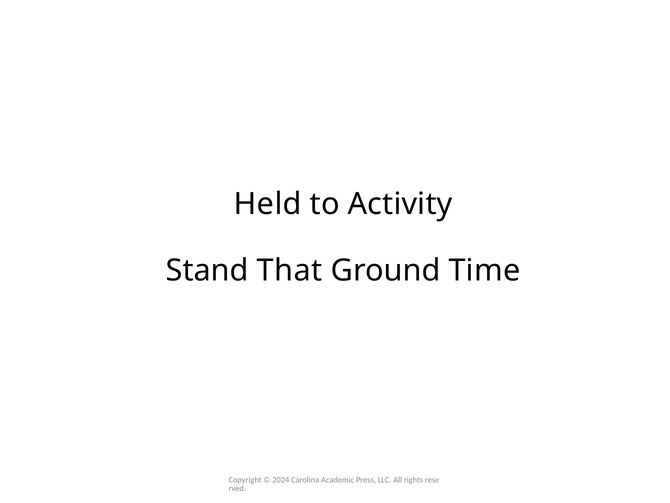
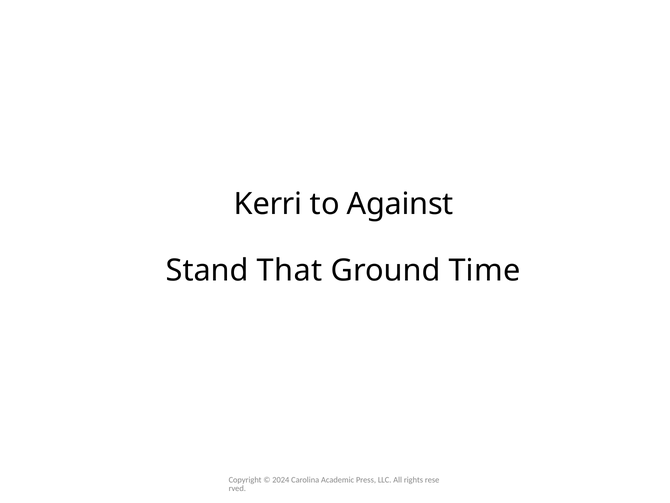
Held: Held -> Kerri
Activity: Activity -> Against
